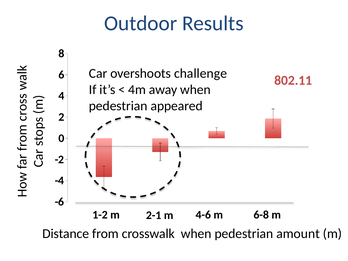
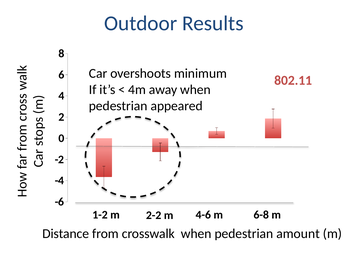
challenge: challenge -> minimum
2-1: 2-1 -> 2-2
